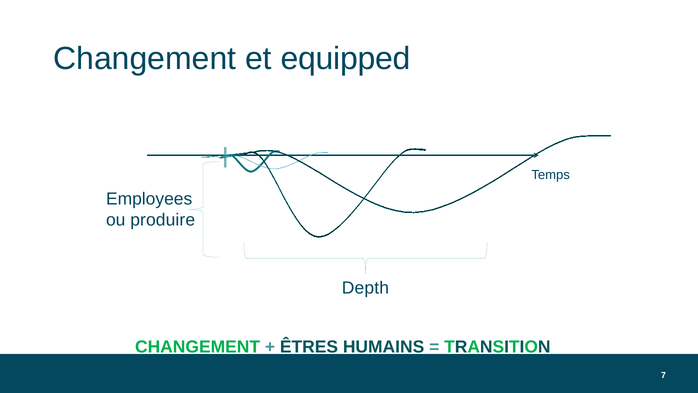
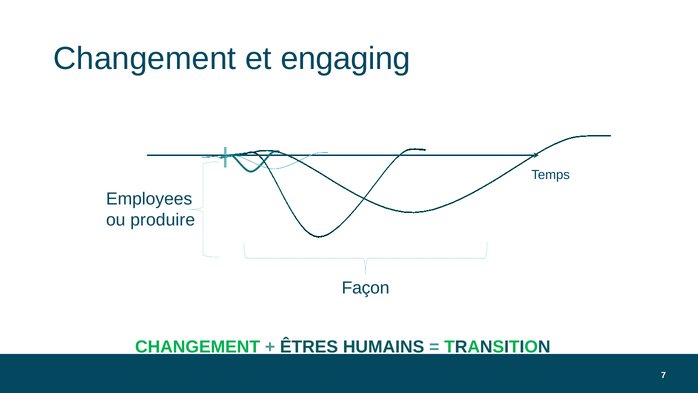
equipped: equipped -> engaging
Depth: Depth -> Façon
